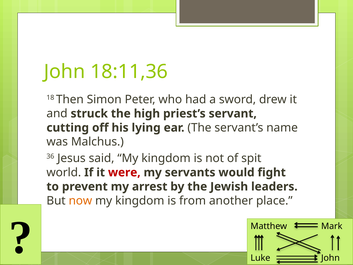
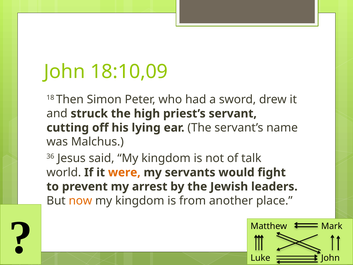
18:11,36: 18:11,36 -> 18:10,09
spit: spit -> talk
were colour: red -> orange
